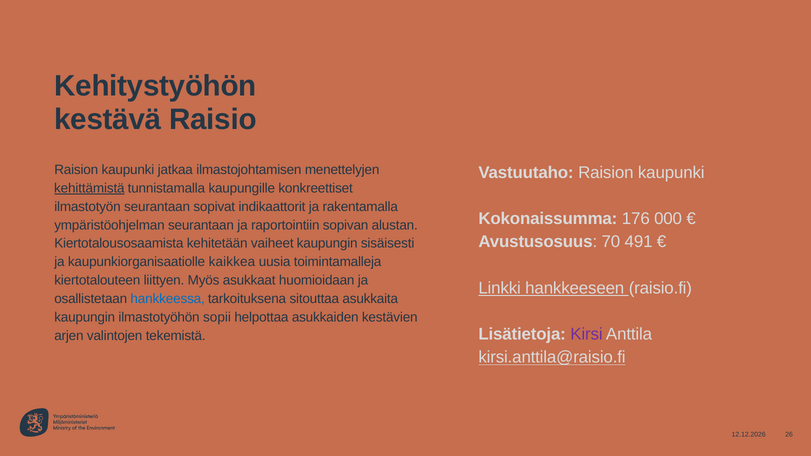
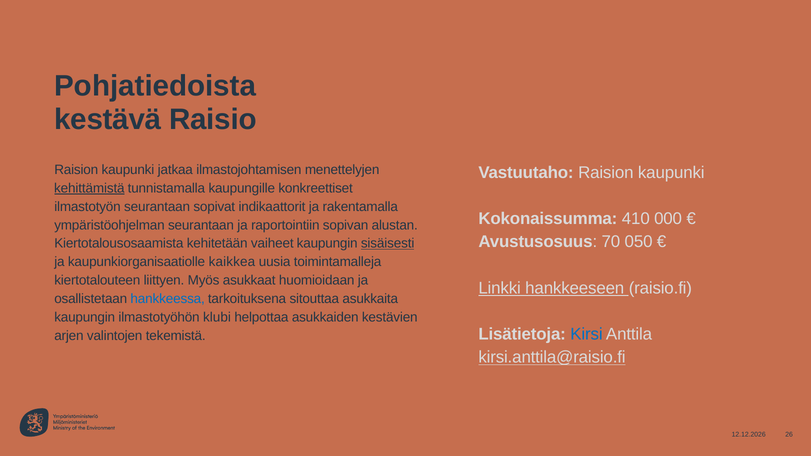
Kehitystyöhön: Kehitystyöhön -> Pohjatiedoista
176: 176 -> 410
491: 491 -> 050
sisäisesti underline: none -> present
sopii: sopii -> klubi
Kirsi colour: purple -> blue
